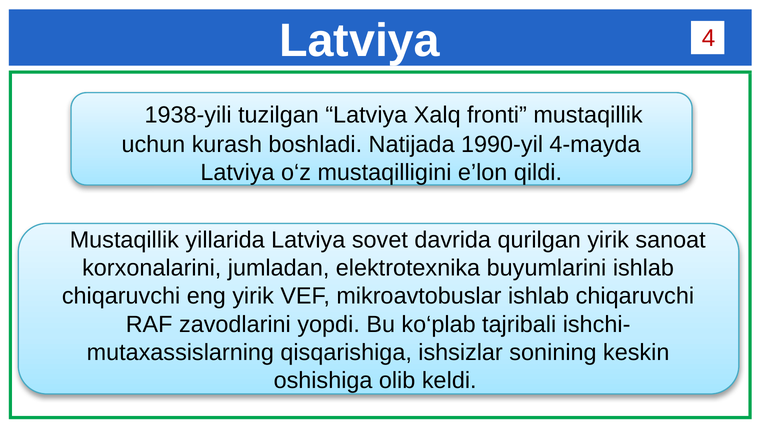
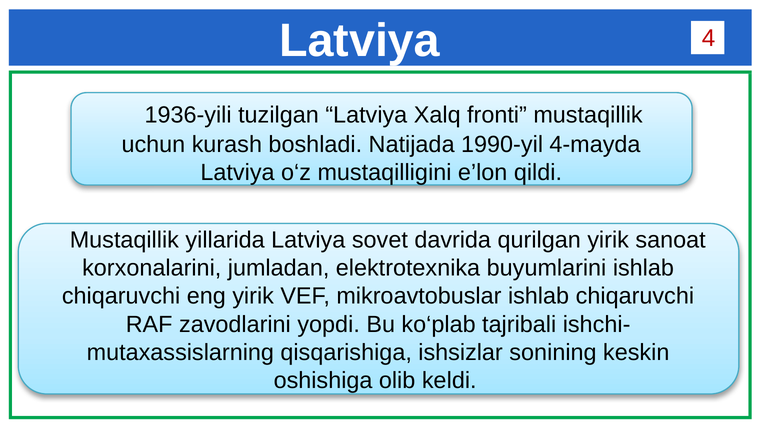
1938-yili: 1938-yili -> 1936-yili
